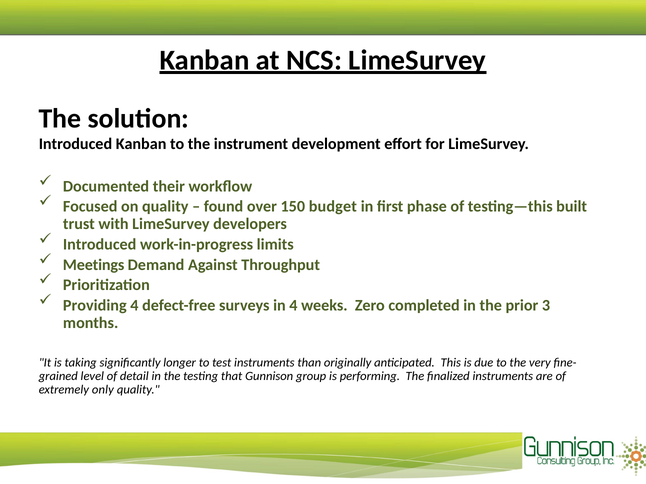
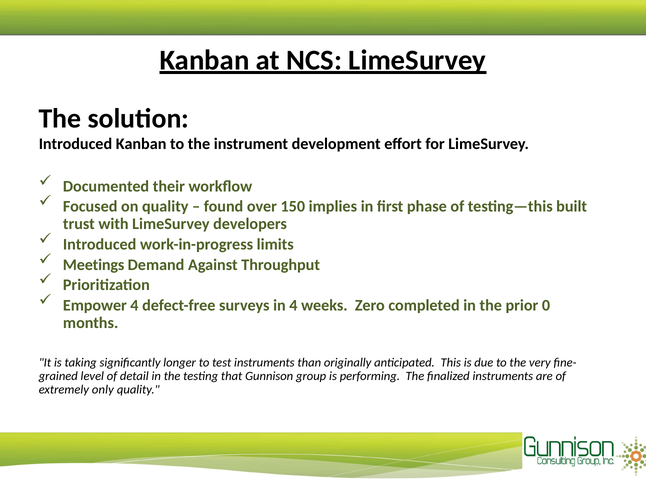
budget: budget -> implies
Providing: Providing -> Empower
3: 3 -> 0
